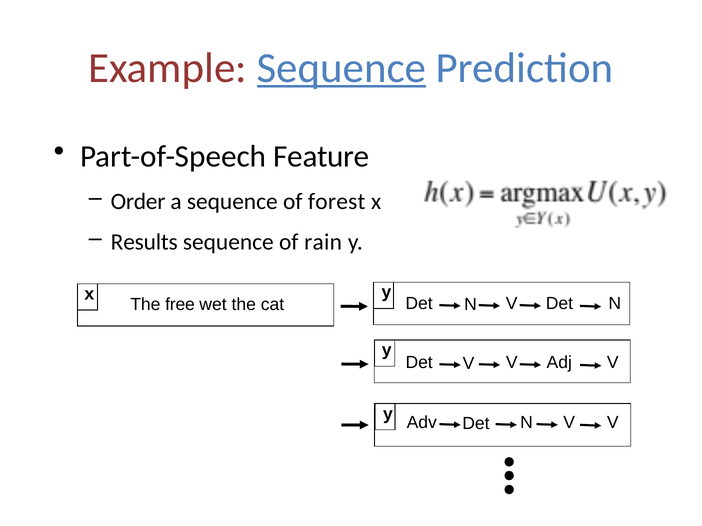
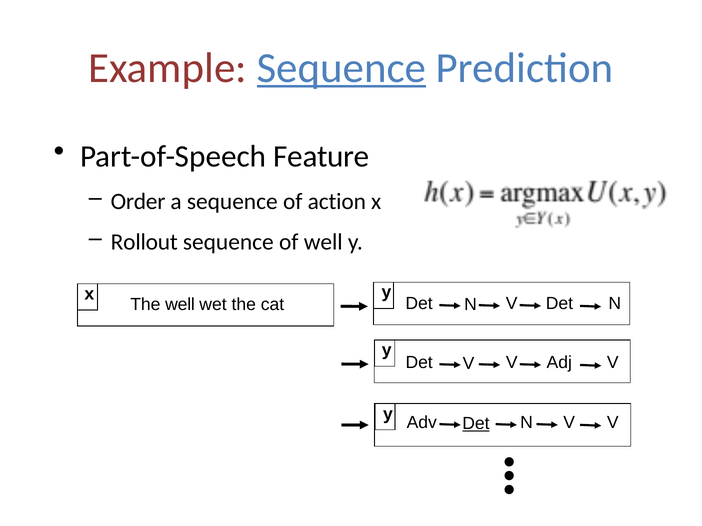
forest: forest -> action
Results: Results -> Rollout
of rain: rain -> well
The free: free -> well
Det at (476, 424) underline: none -> present
